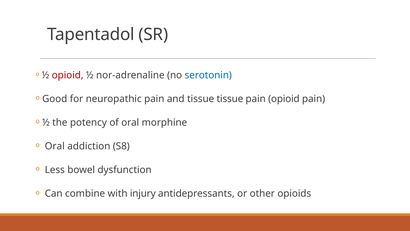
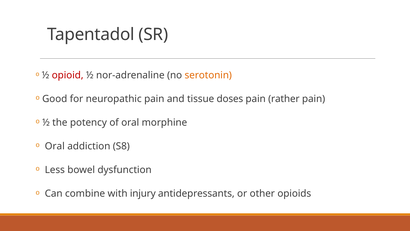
serotonin colour: blue -> orange
tissue tissue: tissue -> doses
pain opioid: opioid -> rather
